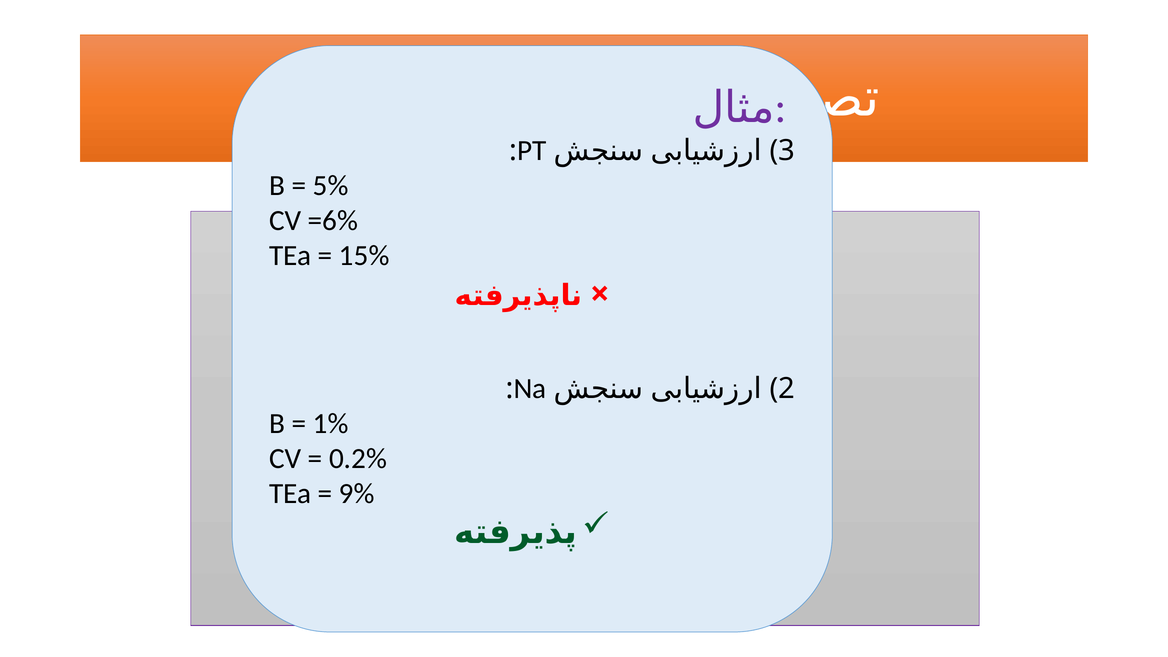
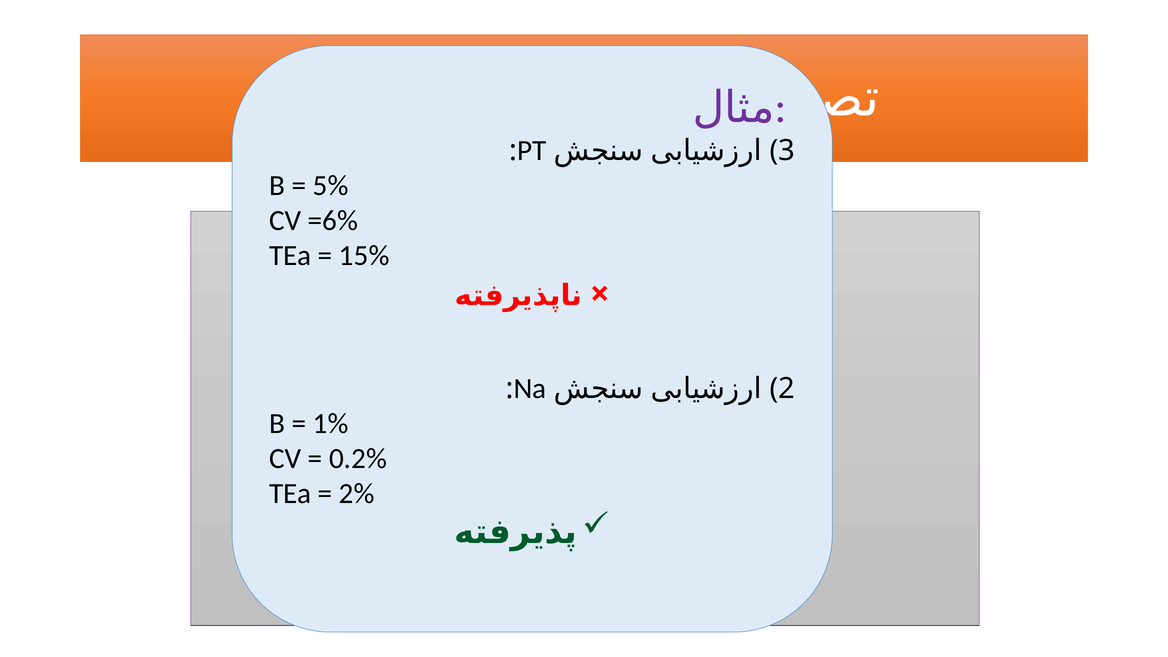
9%: 9% -> 2%
